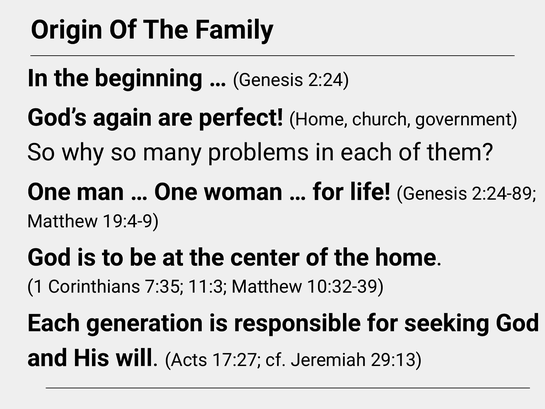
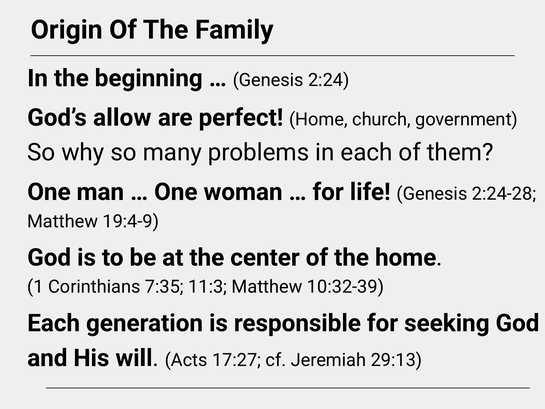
again: again -> allow
2:24-89: 2:24-89 -> 2:24-28
